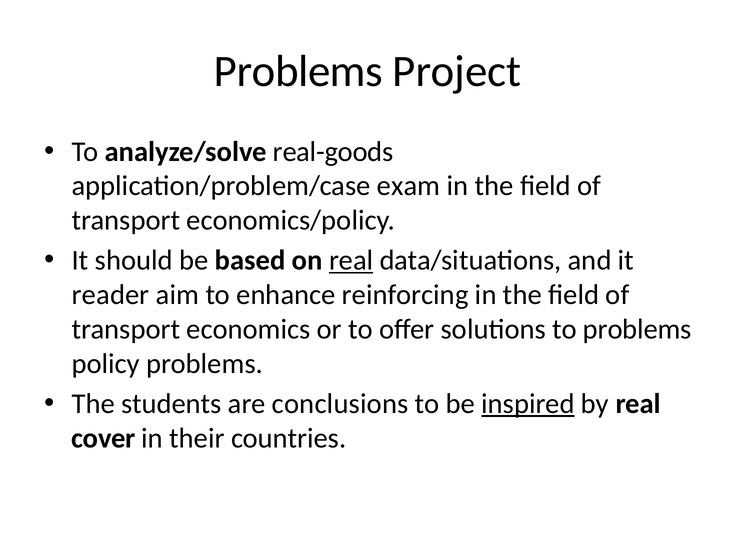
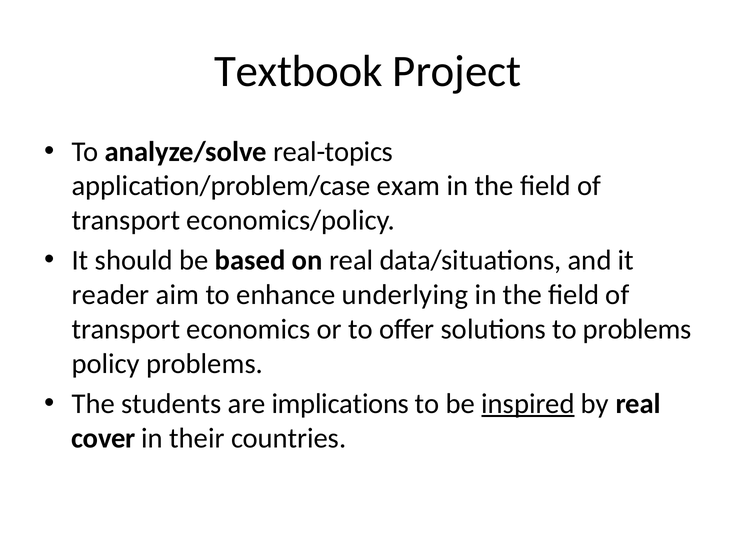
Problems at (298, 71): Problems -> Textbook
real-goods: real-goods -> real-topics
real at (351, 260) underline: present -> none
reinforcing: reinforcing -> underlying
conclusions: conclusions -> implications
